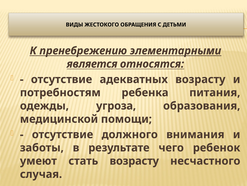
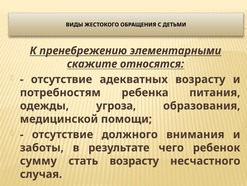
является: является -> скажите
умеют: умеют -> сумму
